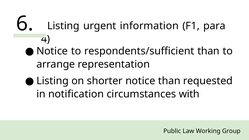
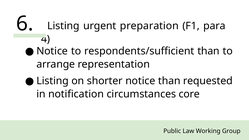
information: information -> preparation
with: with -> core
